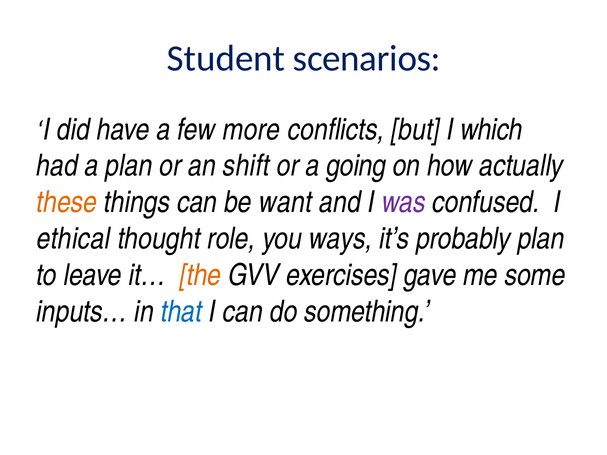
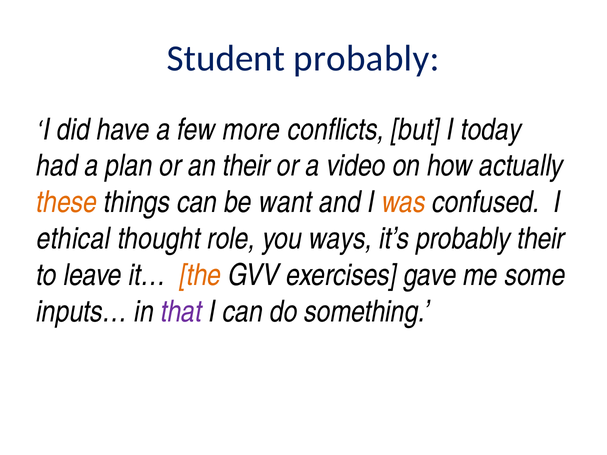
Student scenarios: scenarios -> probably
which: which -> today
an shift: shift -> their
going: going -> video
was colour: purple -> orange
probably plan: plan -> their
that colour: blue -> purple
